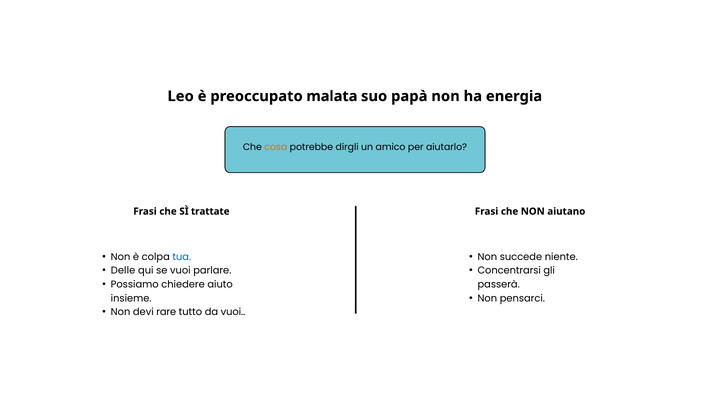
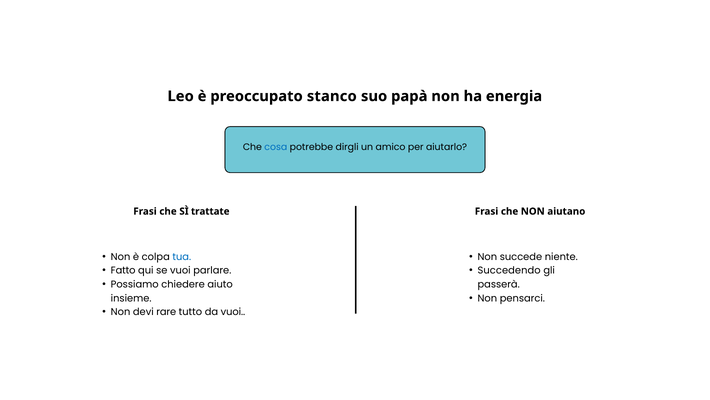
malata: malata -> stanco
cosa colour: orange -> blue
Delle: Delle -> Fatto
Concentrarsi: Concentrarsi -> Succedendo
